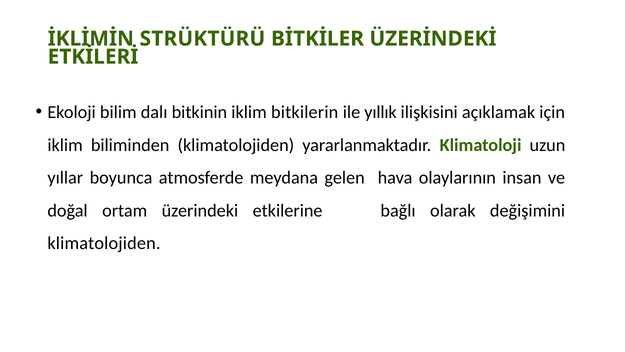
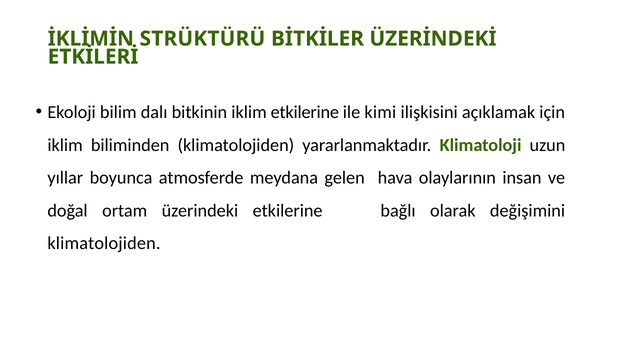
iklim bitkilerin: bitkilerin -> etkilerine
yıllık: yıllık -> kimi
